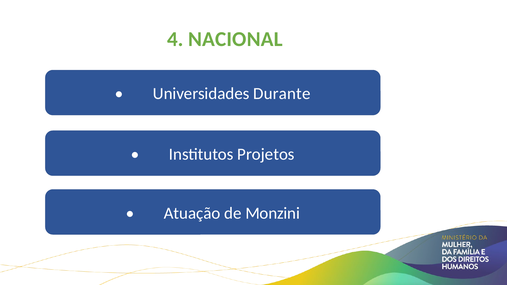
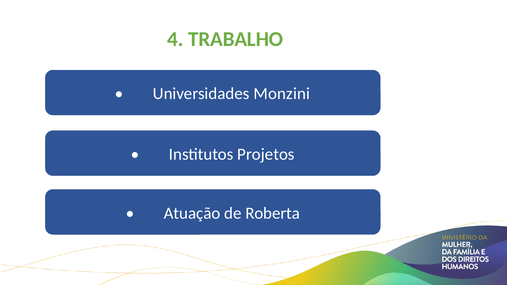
NACIONAL: NACIONAL -> TRABALHO
Durante: Durante -> Monzini
Monzini: Monzini -> Roberta
